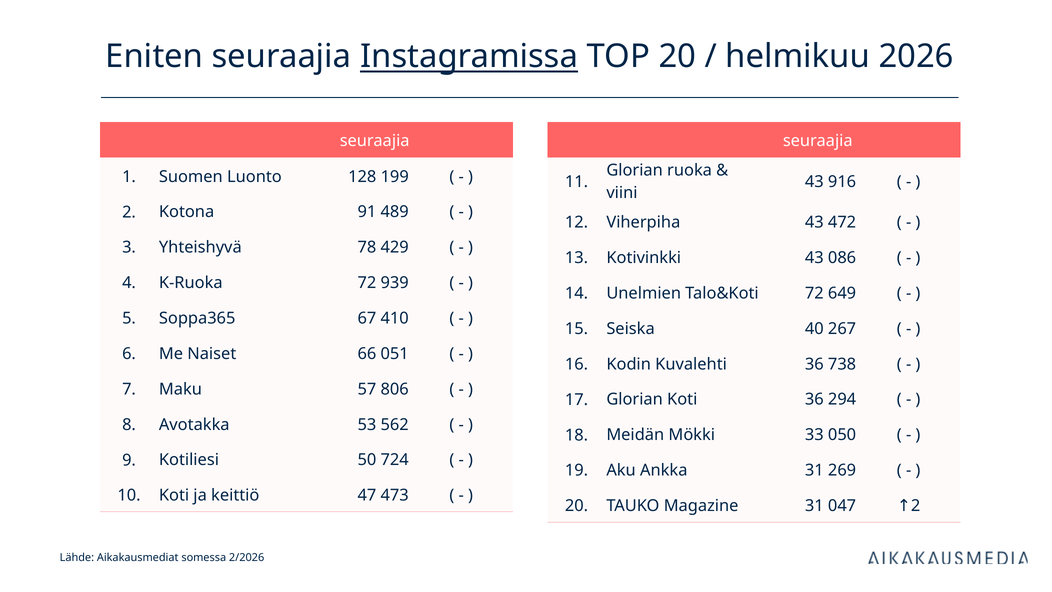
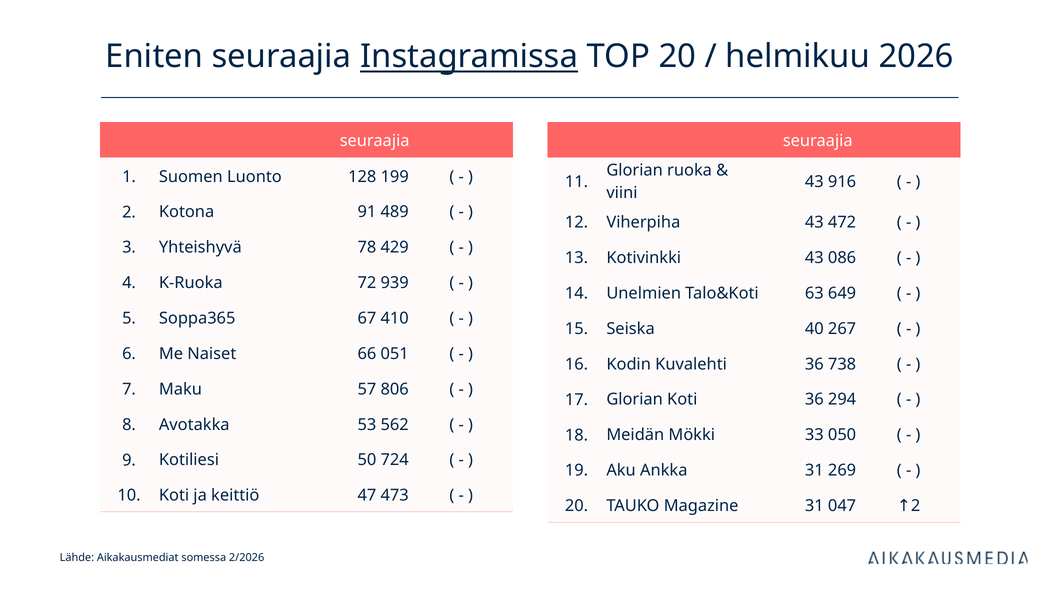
Talo&Koti 72: 72 -> 63
